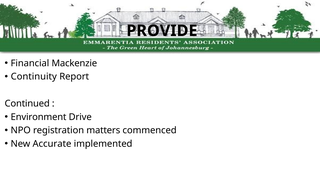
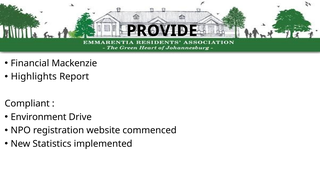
Continuity: Continuity -> Highlights
Continued: Continued -> Compliant
matters: matters -> website
Accurate: Accurate -> Statistics
